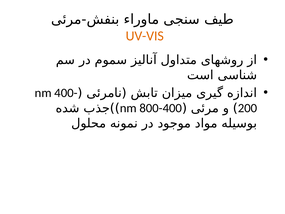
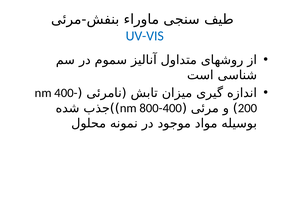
UV-VIS colour: orange -> blue
